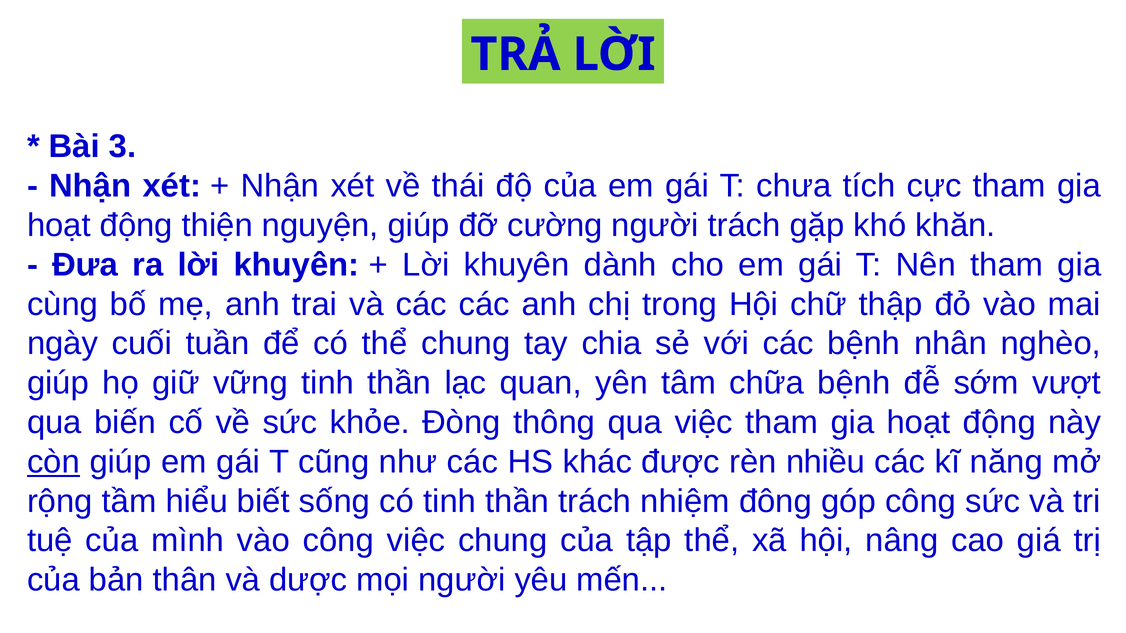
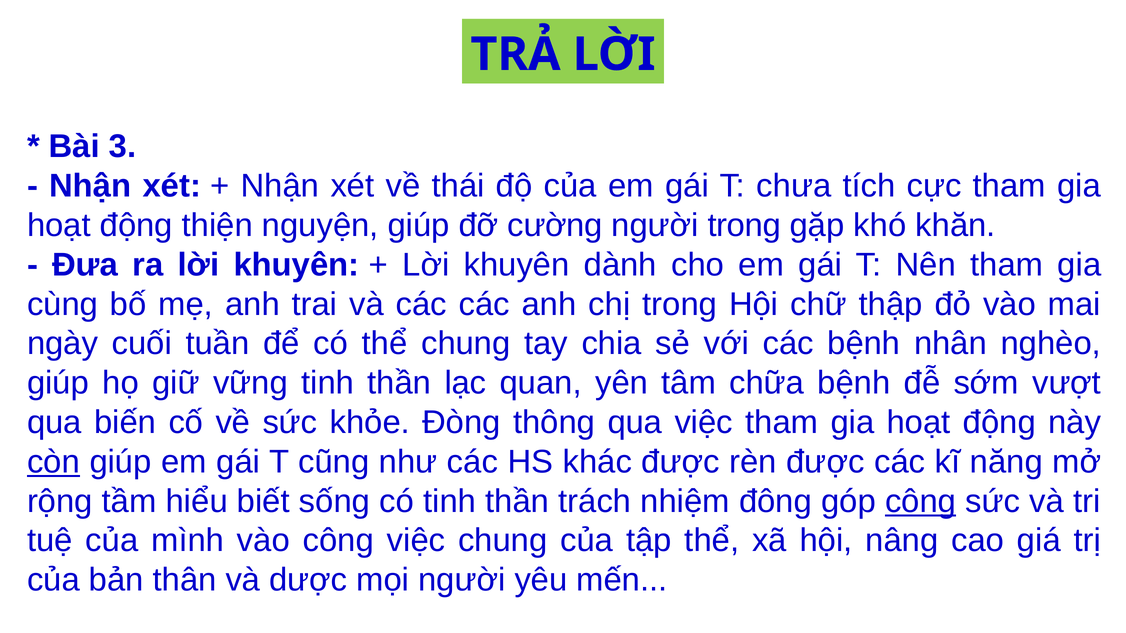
người trách: trách -> trong
rèn nhiều: nhiều -> được
công at (921, 502) underline: none -> present
